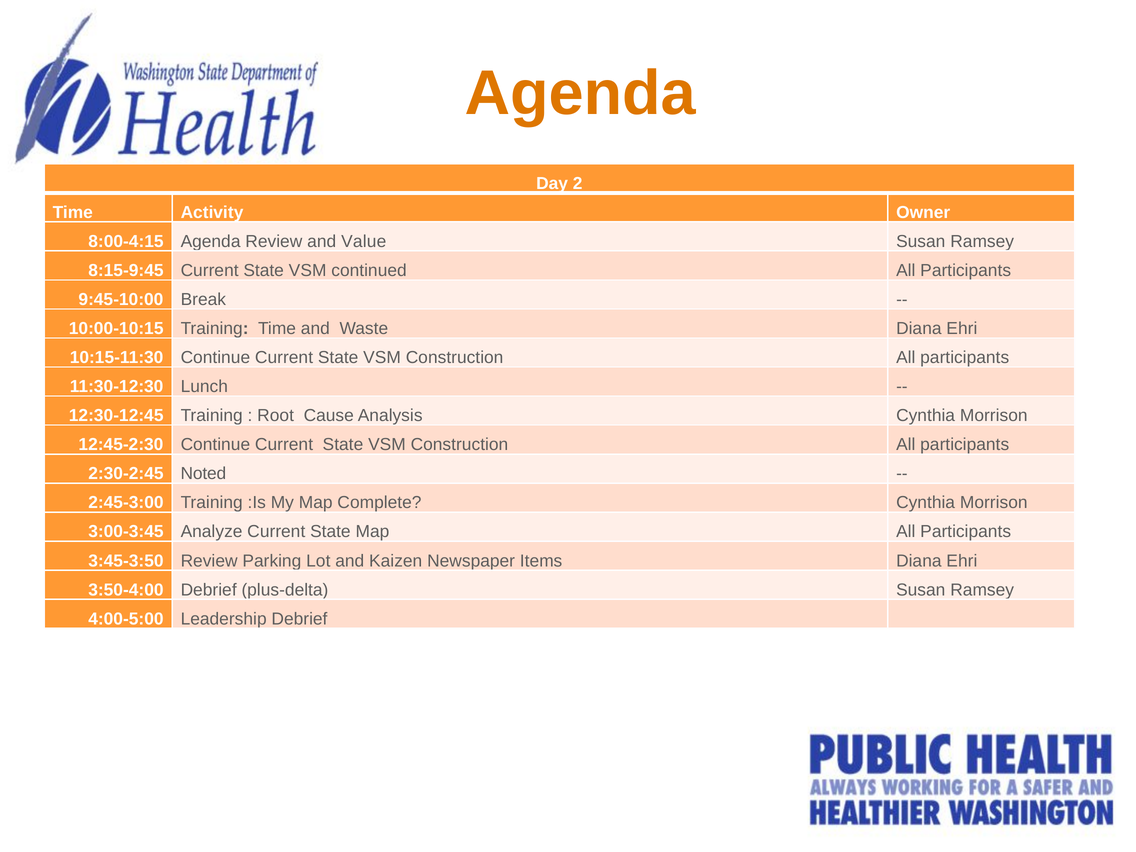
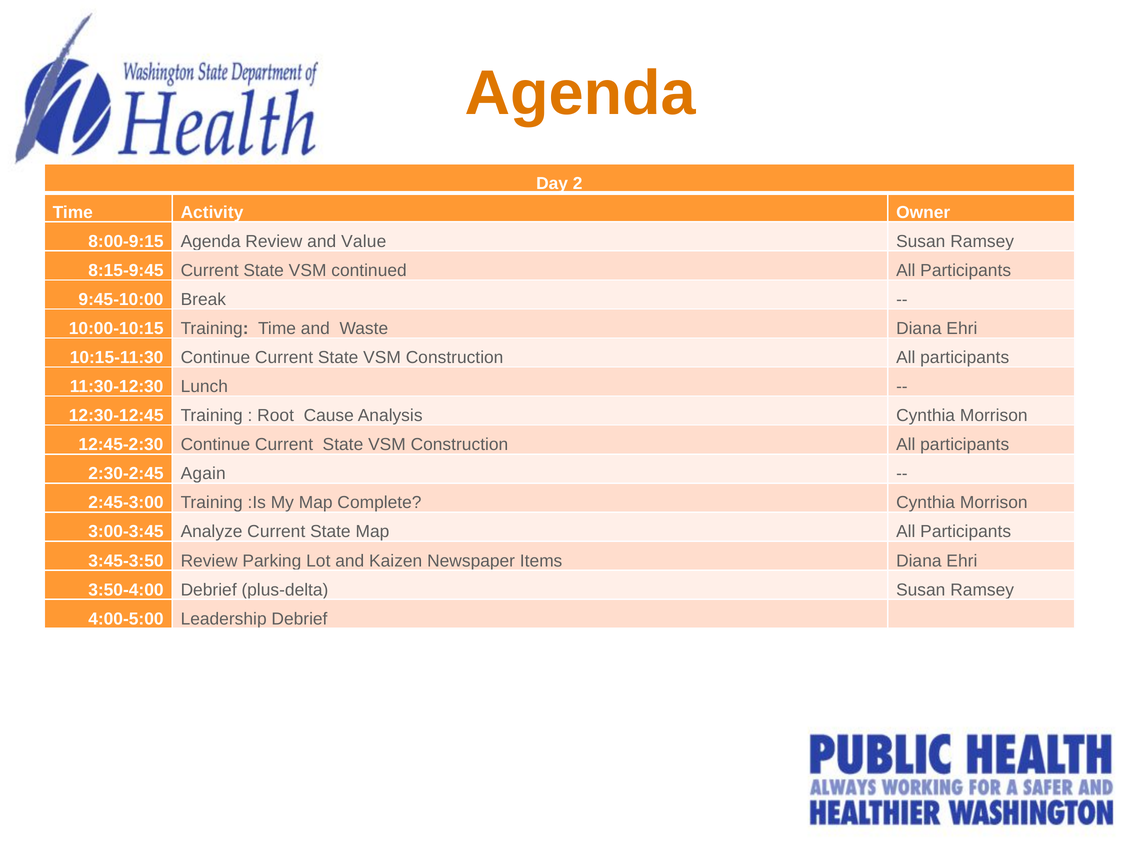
8:00-4:15: 8:00-4:15 -> 8:00-9:15
Noted: Noted -> Again
